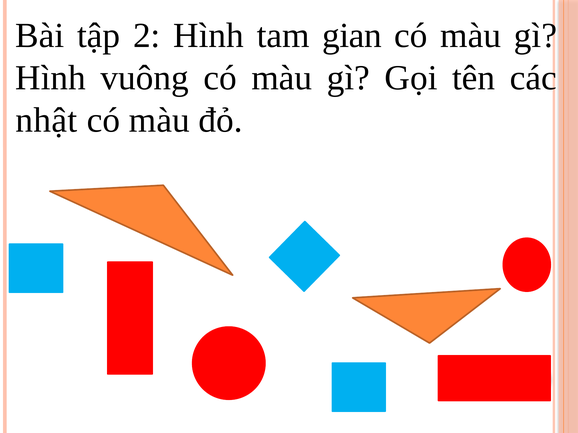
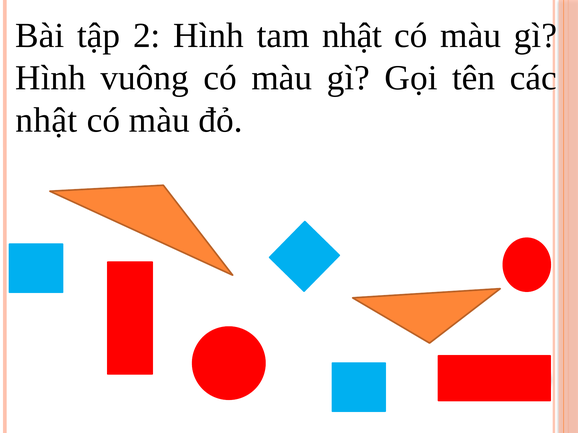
tam gian: gian -> nhật
